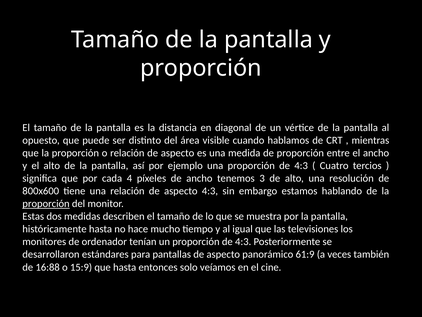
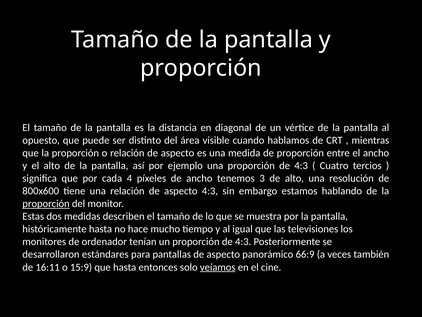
61:9: 61:9 -> 66:9
16:88: 16:88 -> 16:11
veíamos underline: none -> present
